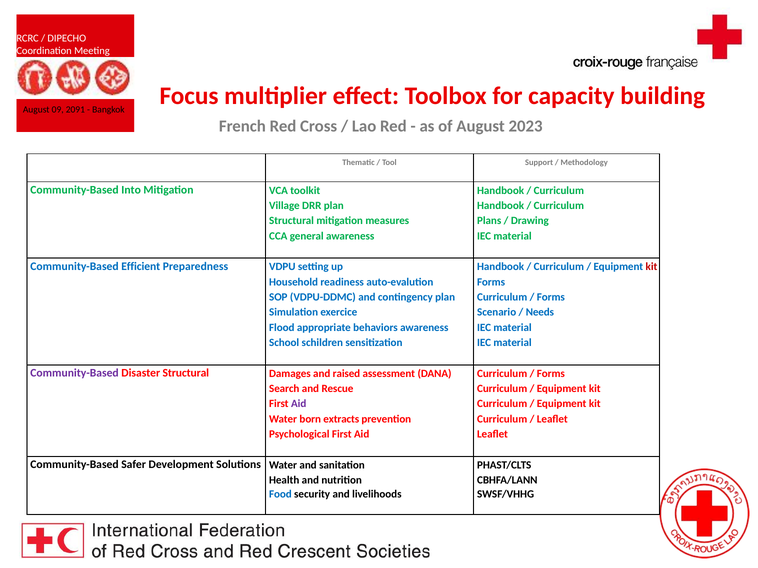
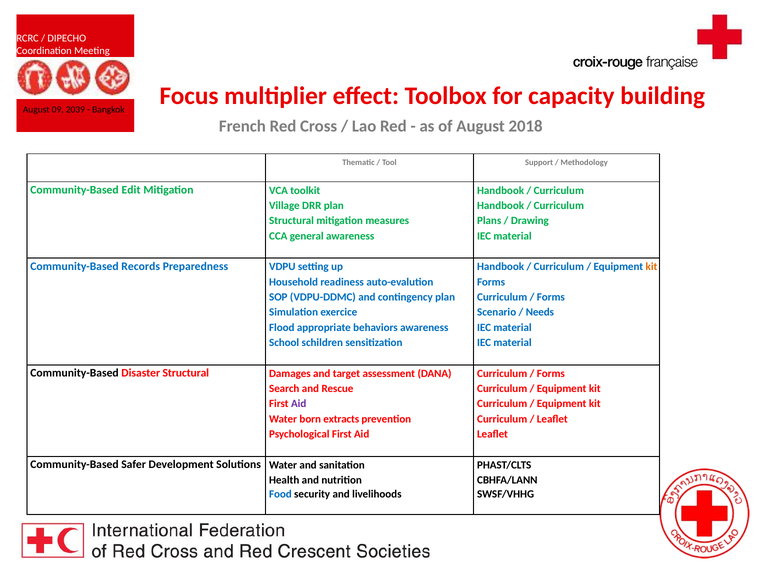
2091: 2091 -> 2039
2023: 2023 -> 2018
Into: Into -> Edit
Efficient: Efficient -> Records
kit at (652, 267) colour: red -> orange
Community-Based at (75, 373) colour: purple -> black
raised: raised -> target
